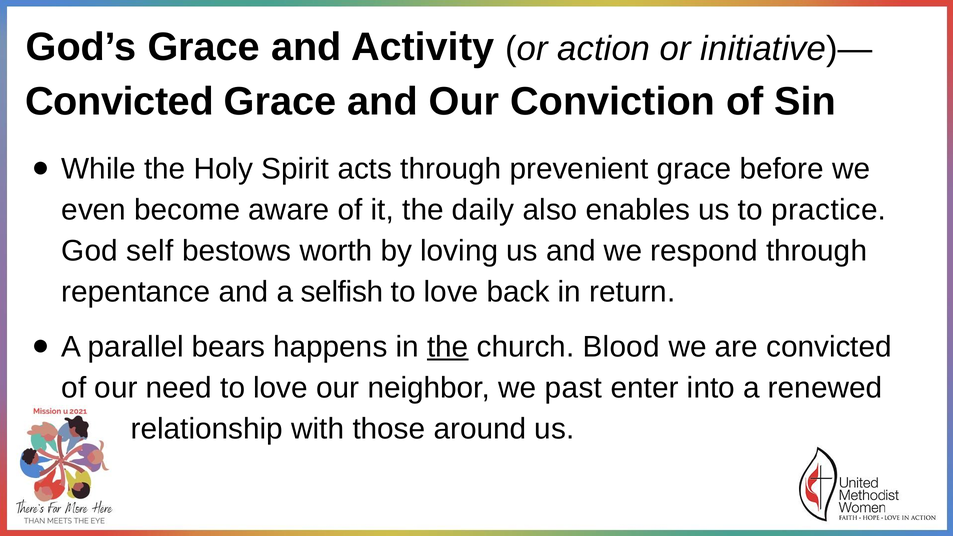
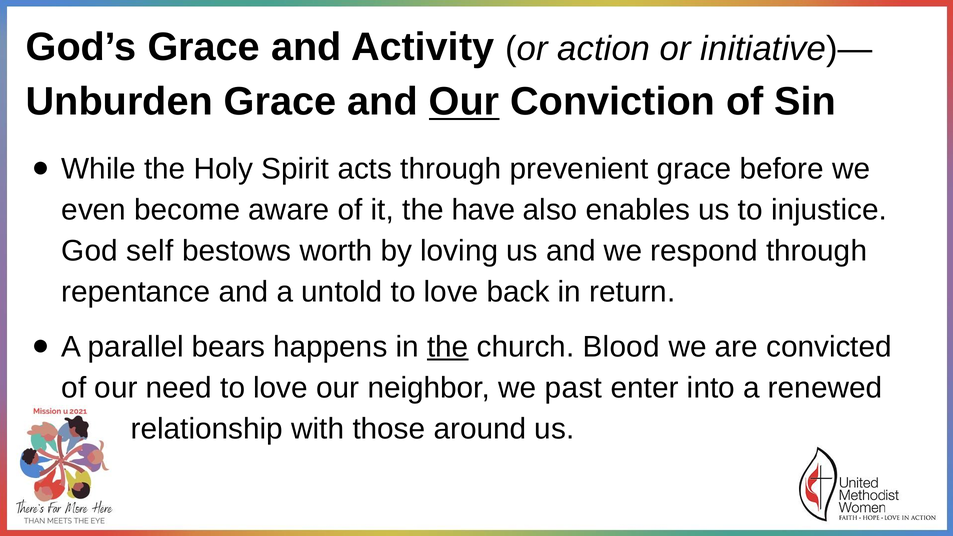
Convicted at (120, 102): Convicted -> Unburden
Our at (464, 102) underline: none -> present
daily: daily -> have
practice: practice -> injustice
selfish: selfish -> untold
